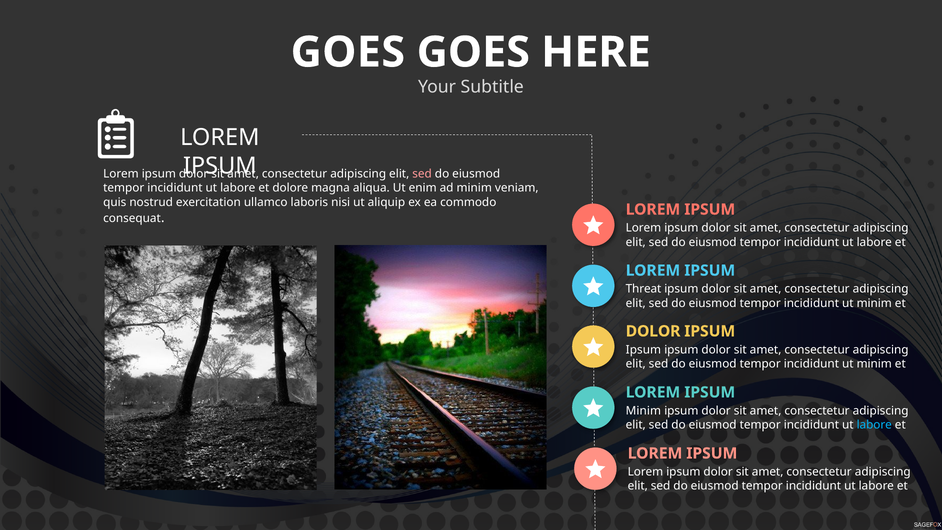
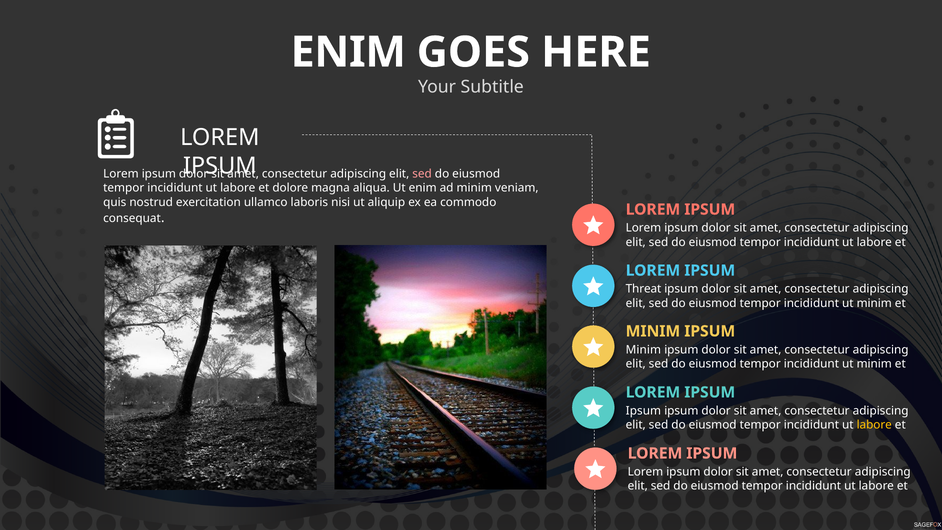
GOES at (348, 52): GOES -> ENIM
DOLOR at (653, 331): DOLOR -> MINIM
Ipsum at (643, 350): Ipsum -> Minim
Minim at (643, 411): Minim -> Ipsum
labore at (874, 425) colour: light blue -> yellow
